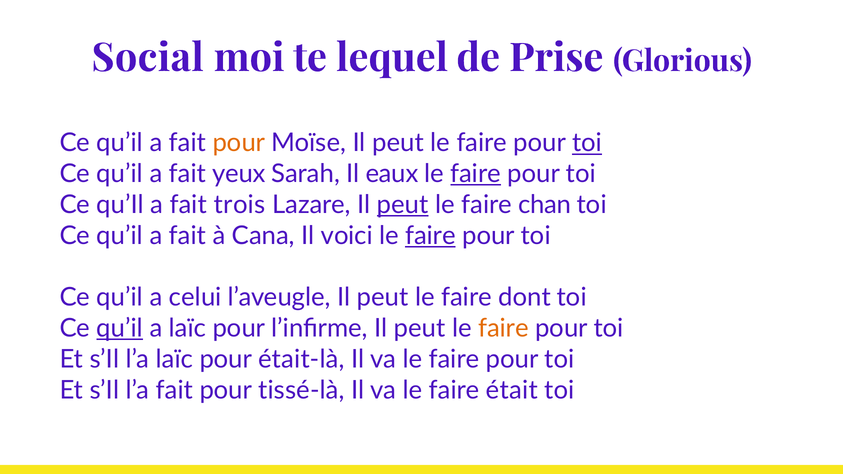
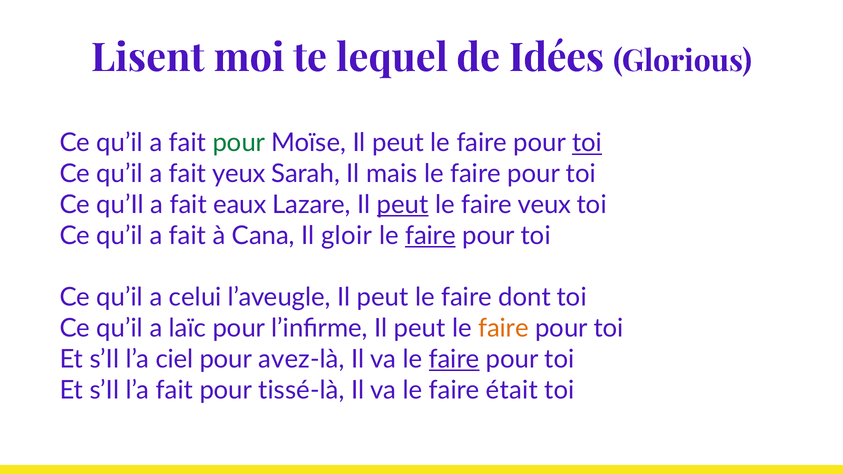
Social: Social -> Lisent
Prise: Prise -> Idées
pour at (239, 143) colour: orange -> green
eaux: eaux -> mais
faire at (476, 174) underline: present -> none
trois: trois -> eaux
chan: chan -> veux
voici: voici -> gloir
qu’il at (120, 328) underline: present -> none
l’a laïc: laïc -> ciel
était-là: était-là -> avez-là
faire at (454, 359) underline: none -> present
